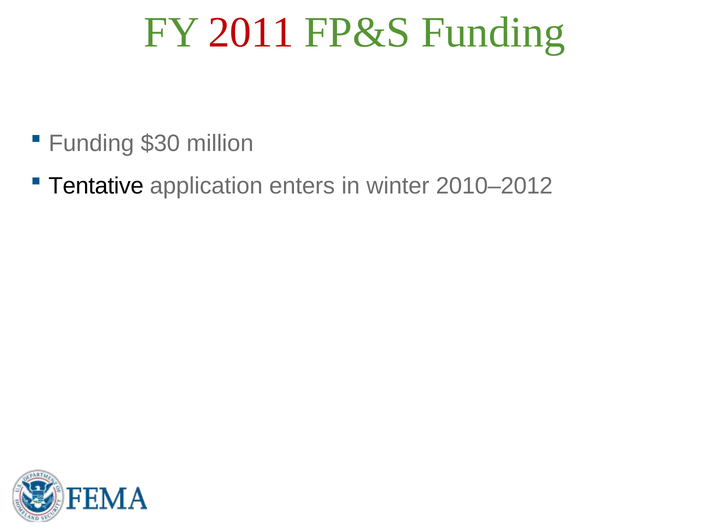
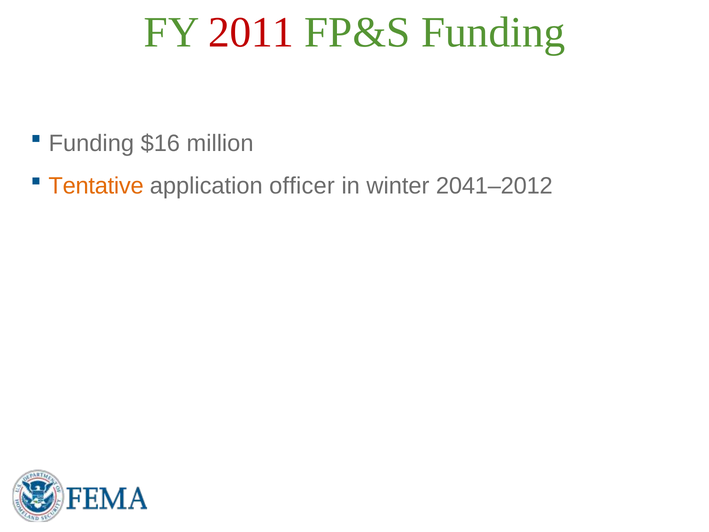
$30: $30 -> $16
Tentative colour: black -> orange
enters: enters -> officer
2010–2012: 2010–2012 -> 2041–2012
